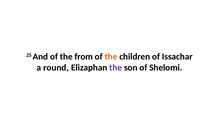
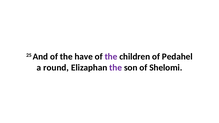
from: from -> have
the at (111, 57) colour: orange -> purple
Issachar: Issachar -> Pedahel
